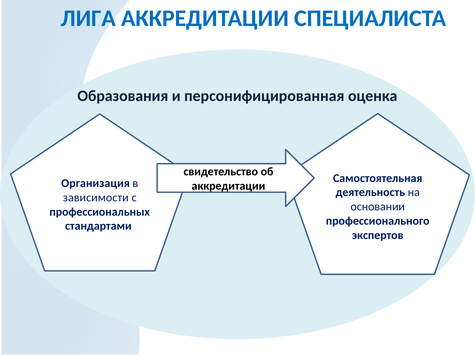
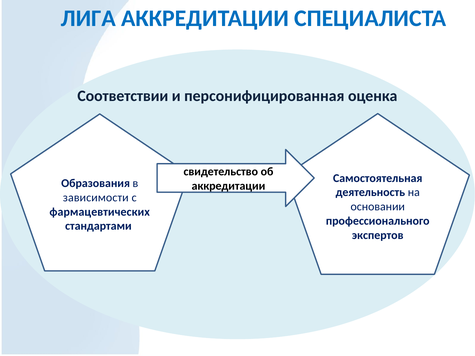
Образования: Образования -> Соответствии
Организация: Организация -> Образования
профессиональных: профессиональных -> фармацевтических
